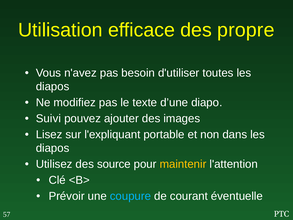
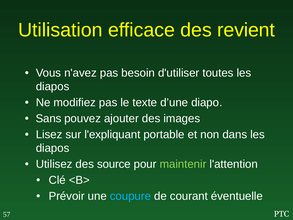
propre: propre -> revient
Suivi: Suivi -> Sans
maintenir colour: yellow -> light green
